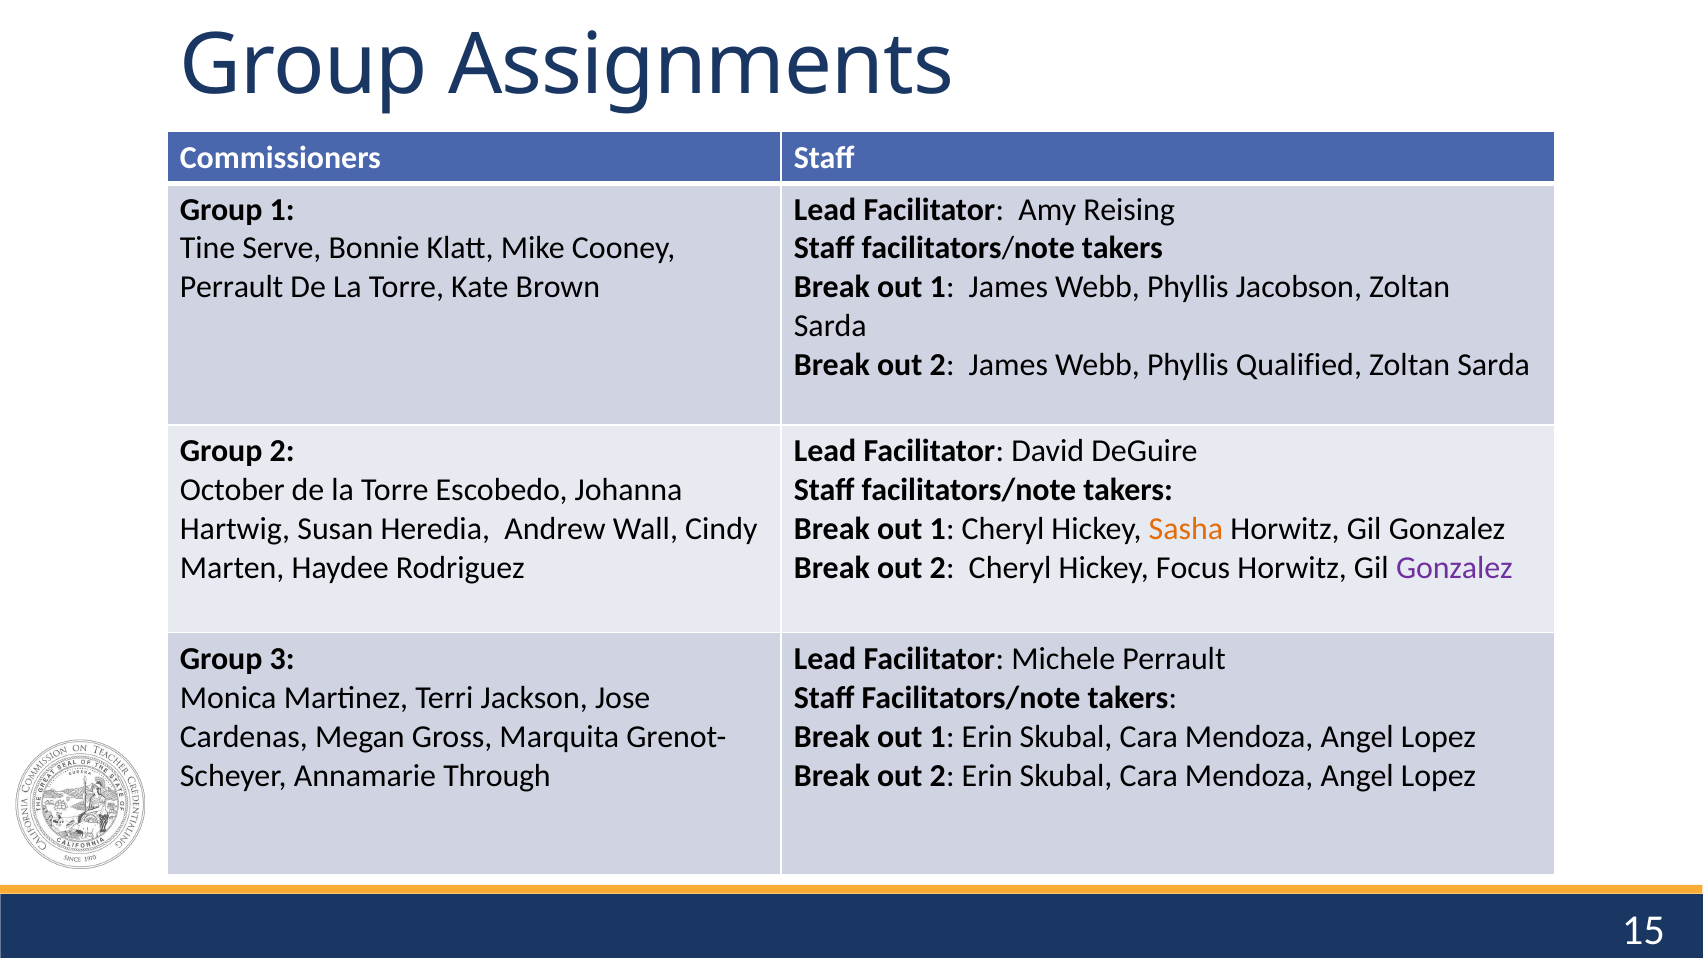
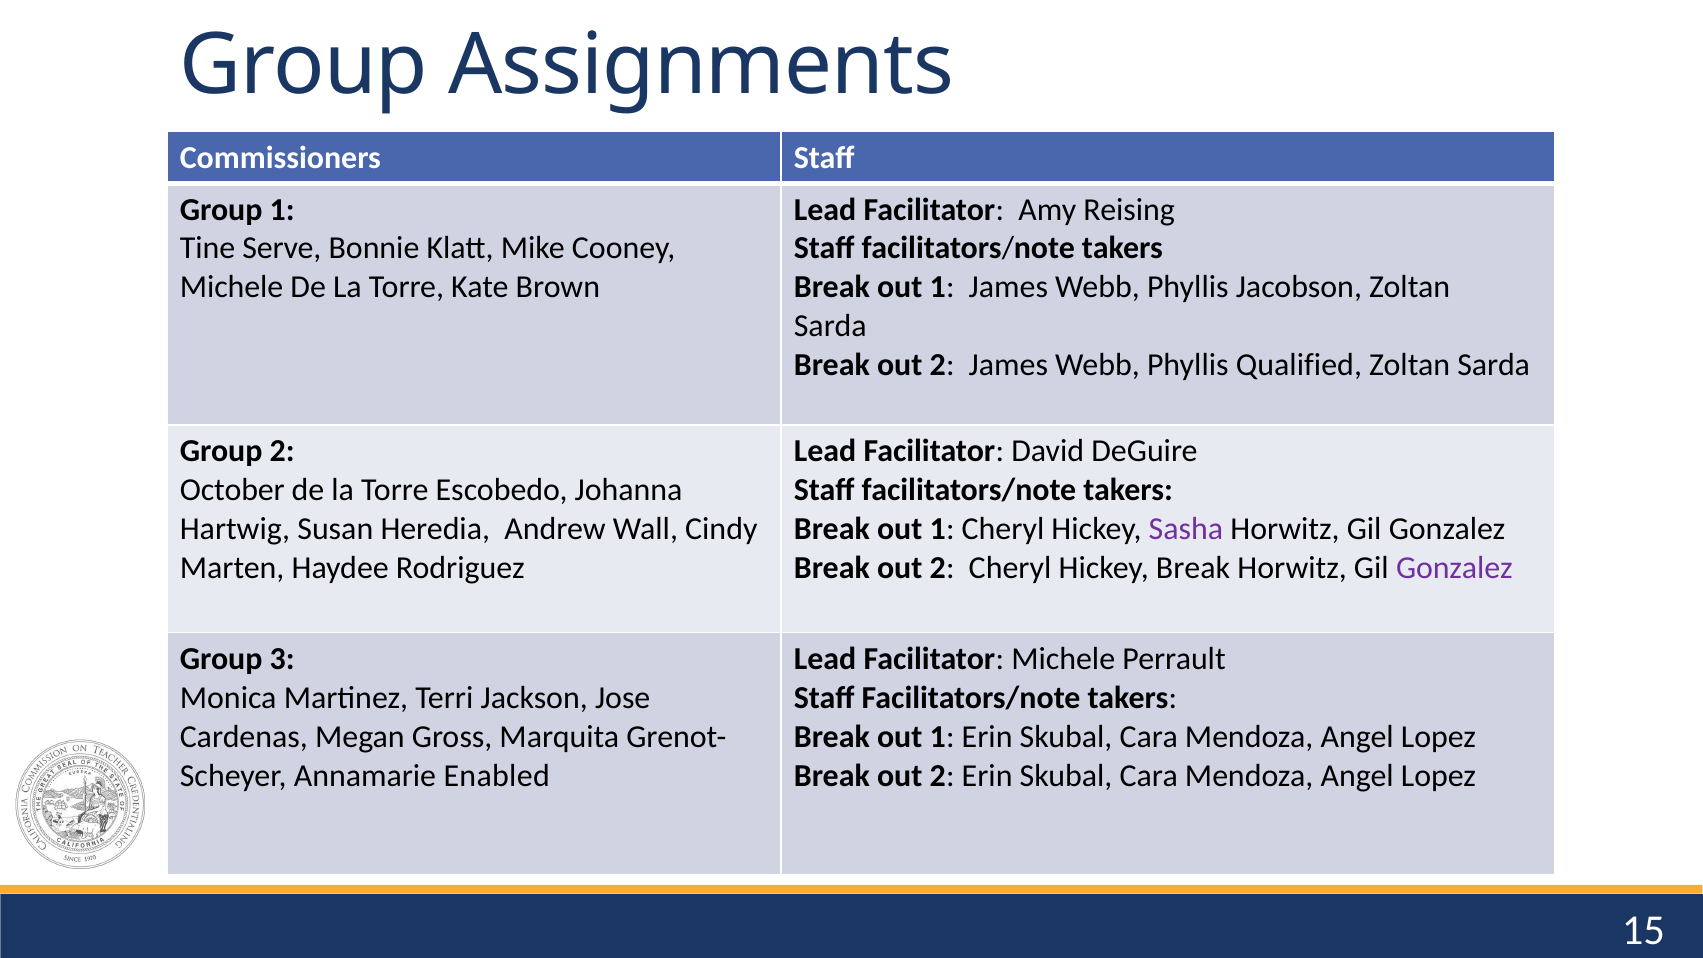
Perrault at (232, 287): Perrault -> Michele
Sasha colour: orange -> purple
Hickey Focus: Focus -> Break
Through: Through -> Enabled
